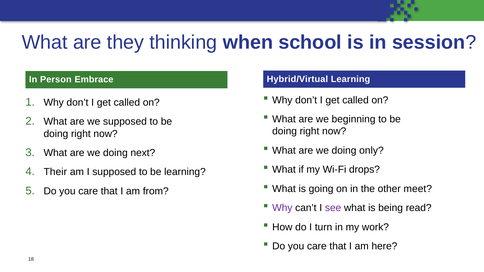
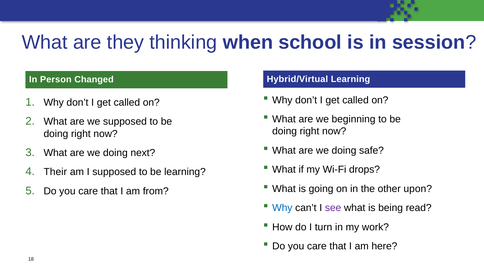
Embrace: Embrace -> Changed
only: only -> safe
meet: meet -> upon
Why at (282, 208) colour: purple -> blue
